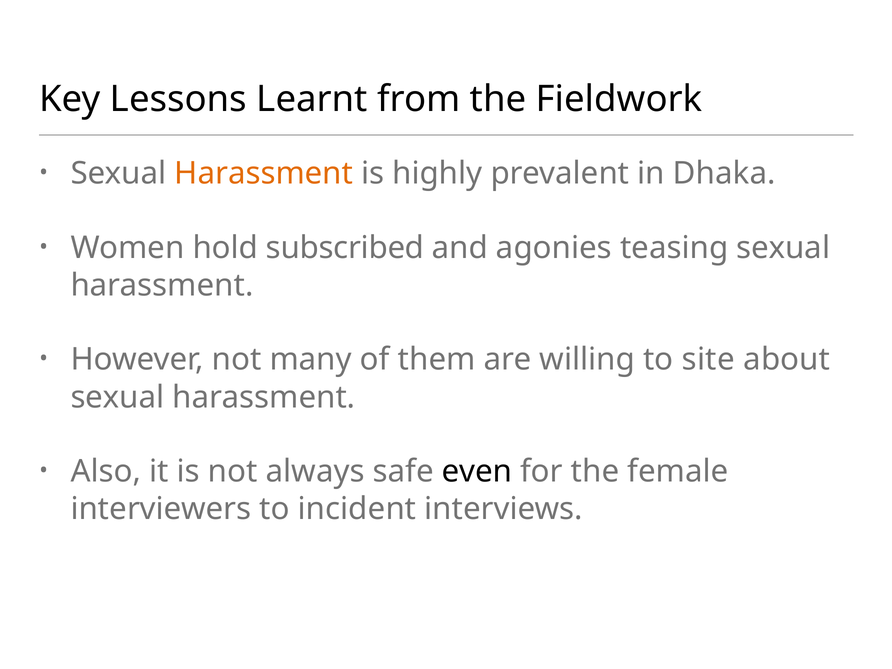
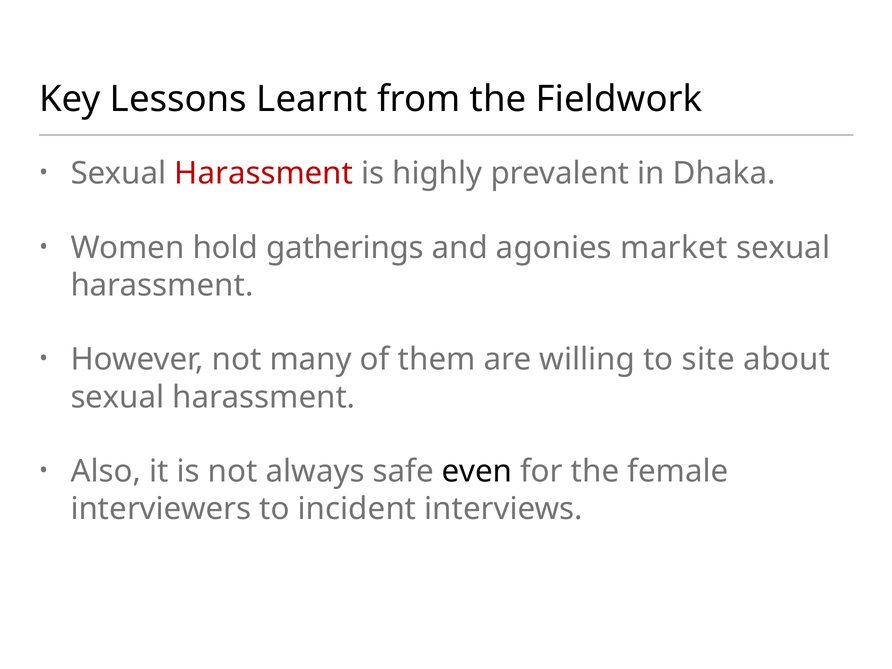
Harassment at (264, 173) colour: orange -> red
subscribed: subscribed -> gatherings
teasing: teasing -> market
